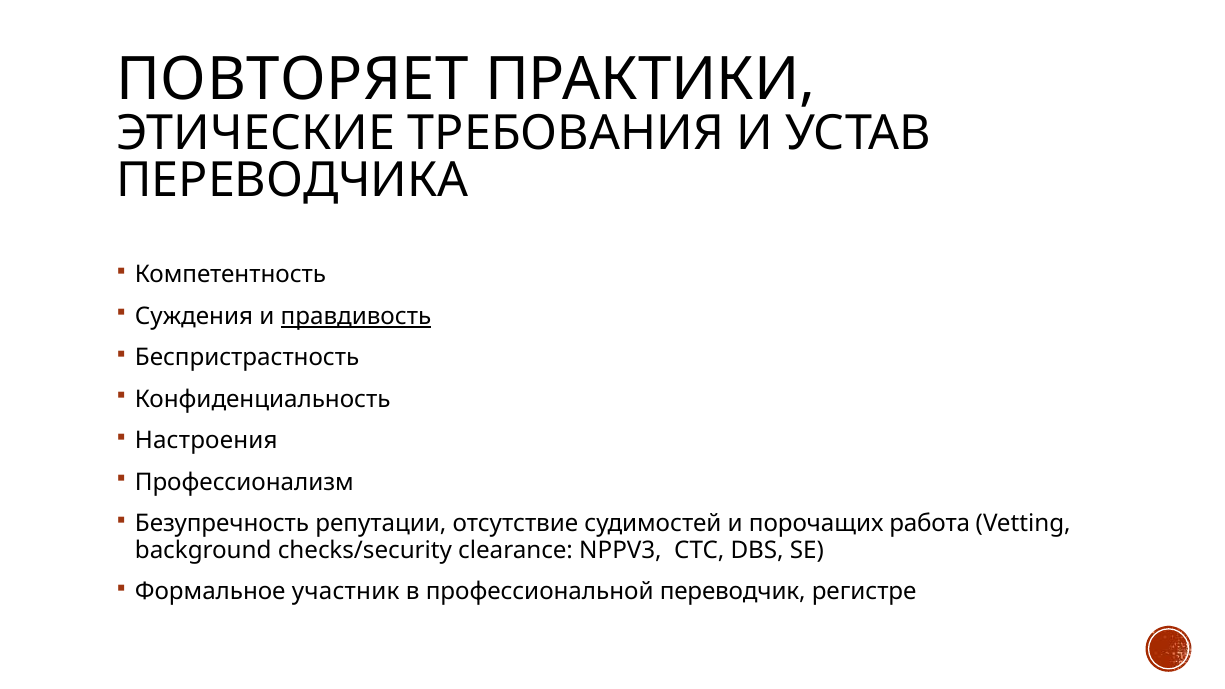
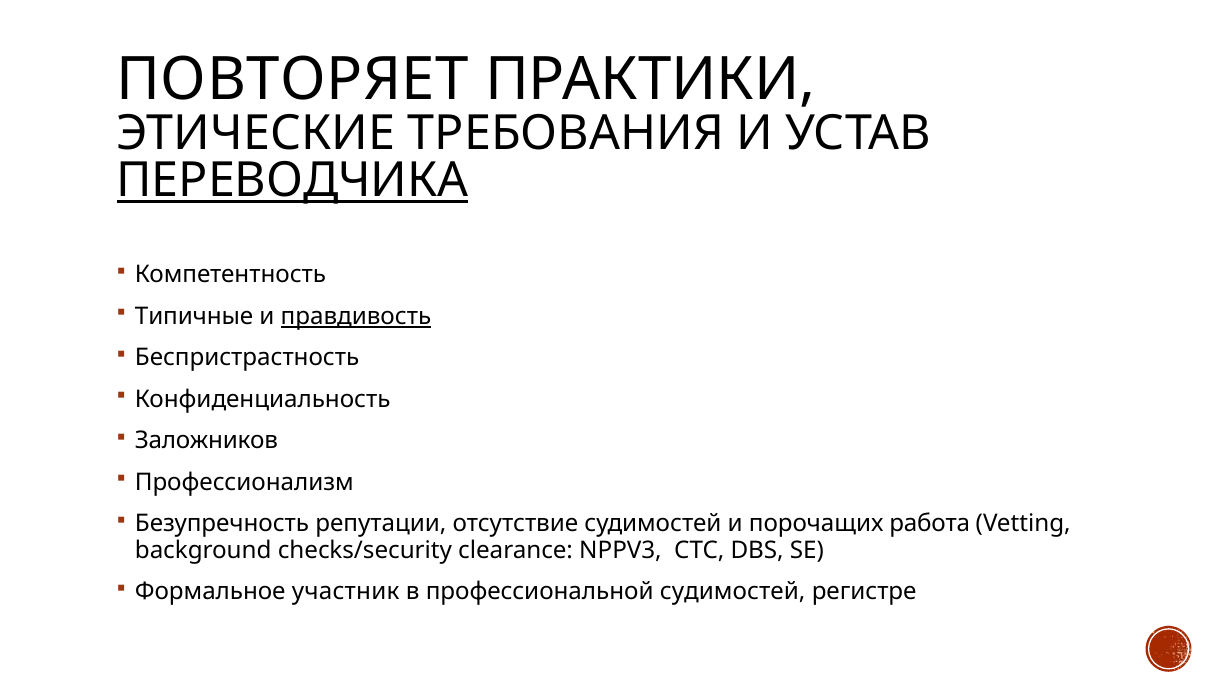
ПЕРЕВОДЧИКА underline: none -> present
Суждения: Суждения -> Типичные
Настроения: Настроения -> Заложников
профессиональной переводчик: переводчик -> судимостей
